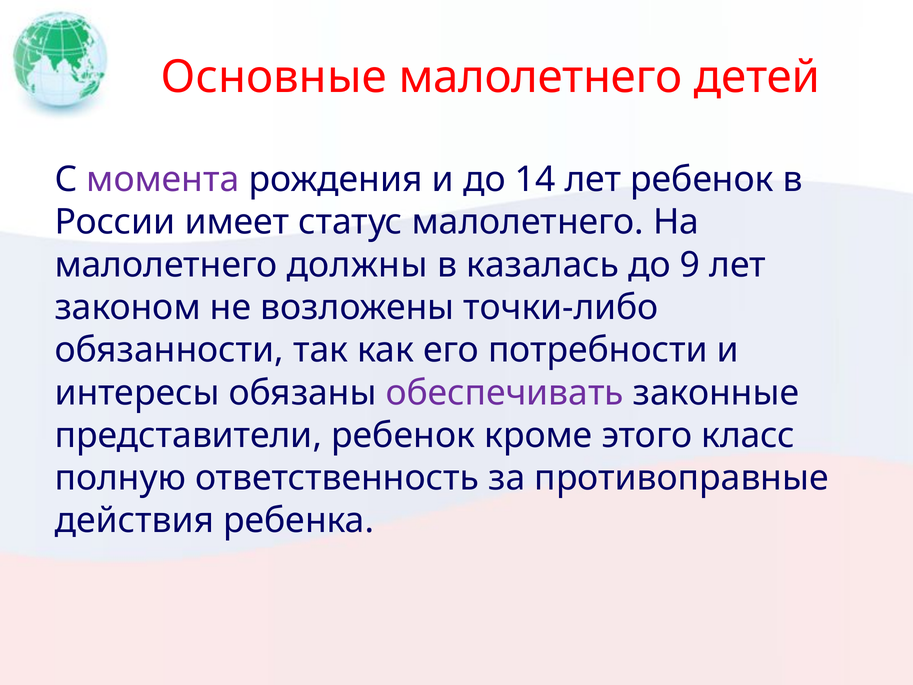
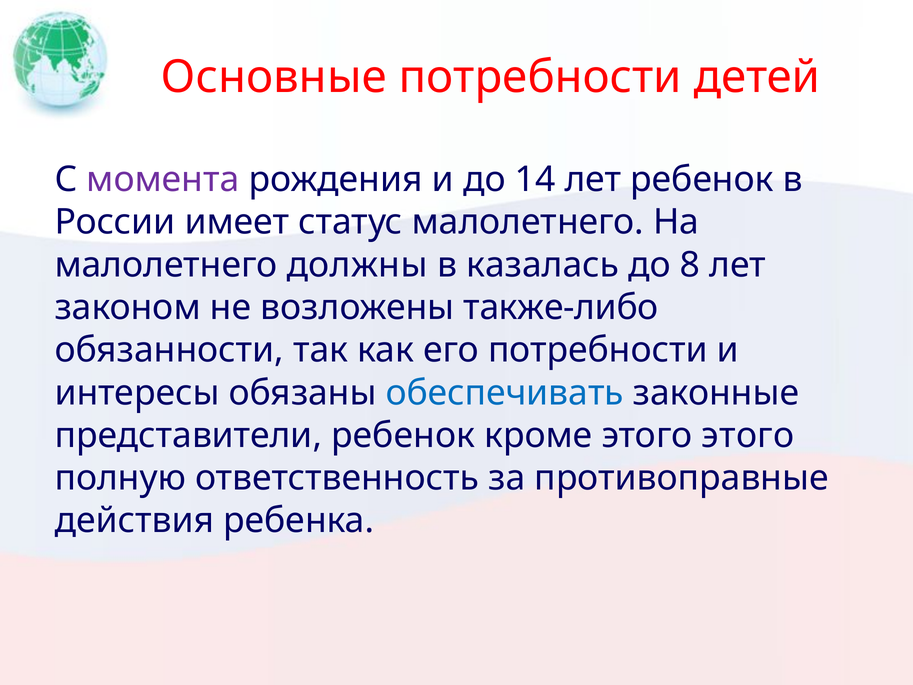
Основные малолетнего: малолетнего -> потребности
9: 9 -> 8
точки-либо: точки-либо -> также-либо
обеспечивать colour: purple -> blue
этого класс: класс -> этого
